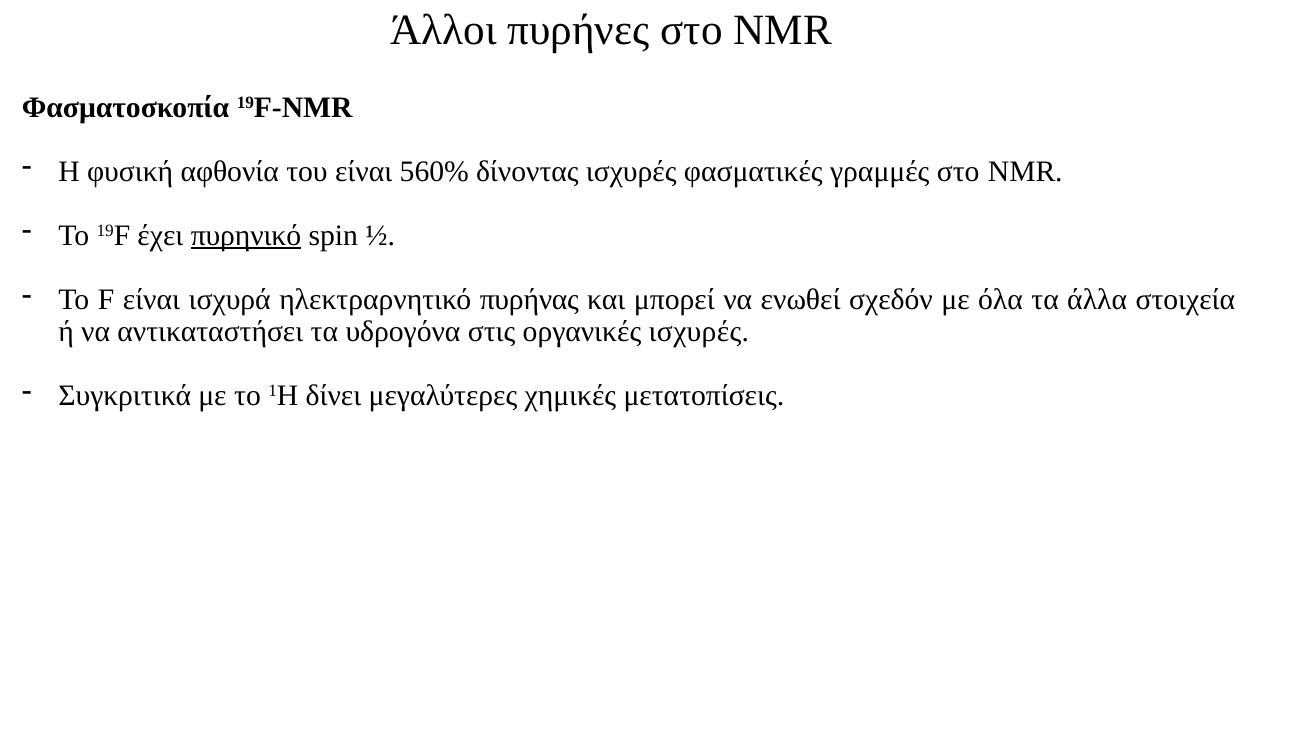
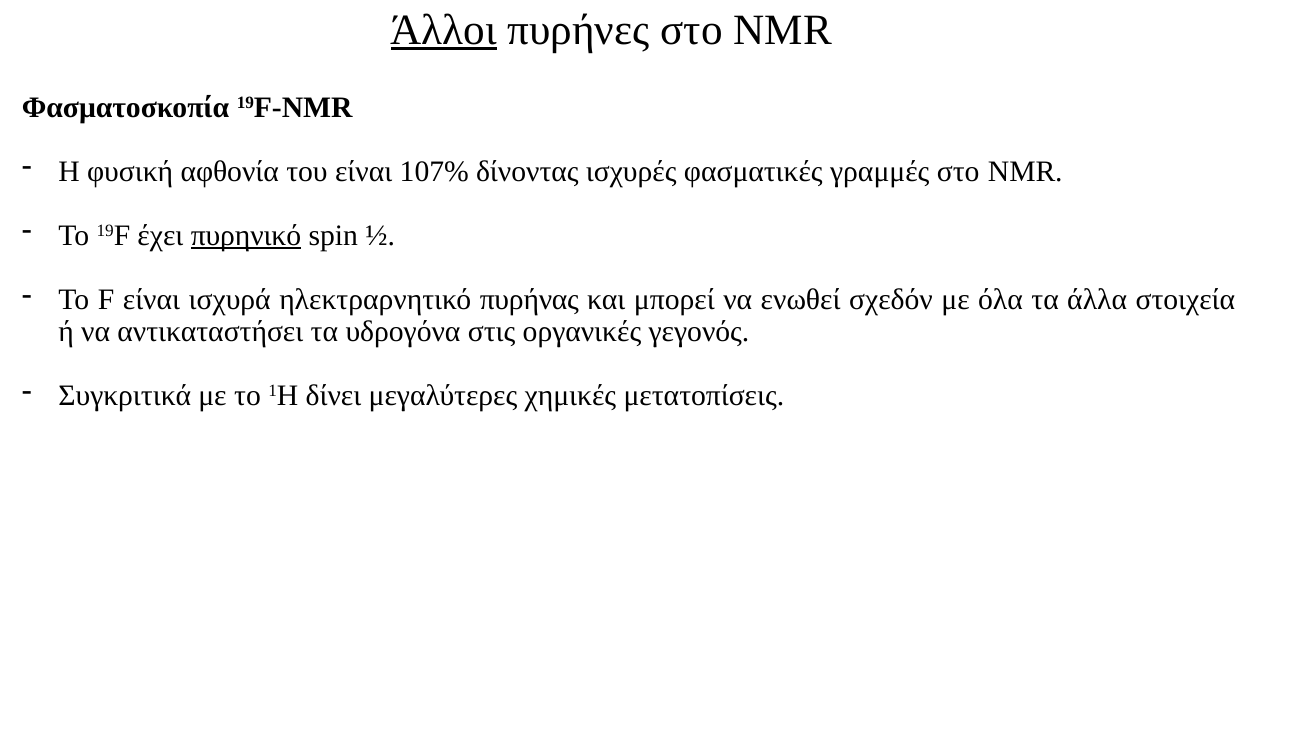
Άλλοι underline: none -> present
560%: 560% -> 107%
οργανικές ισχυρές: ισχυρές -> γεγονός
